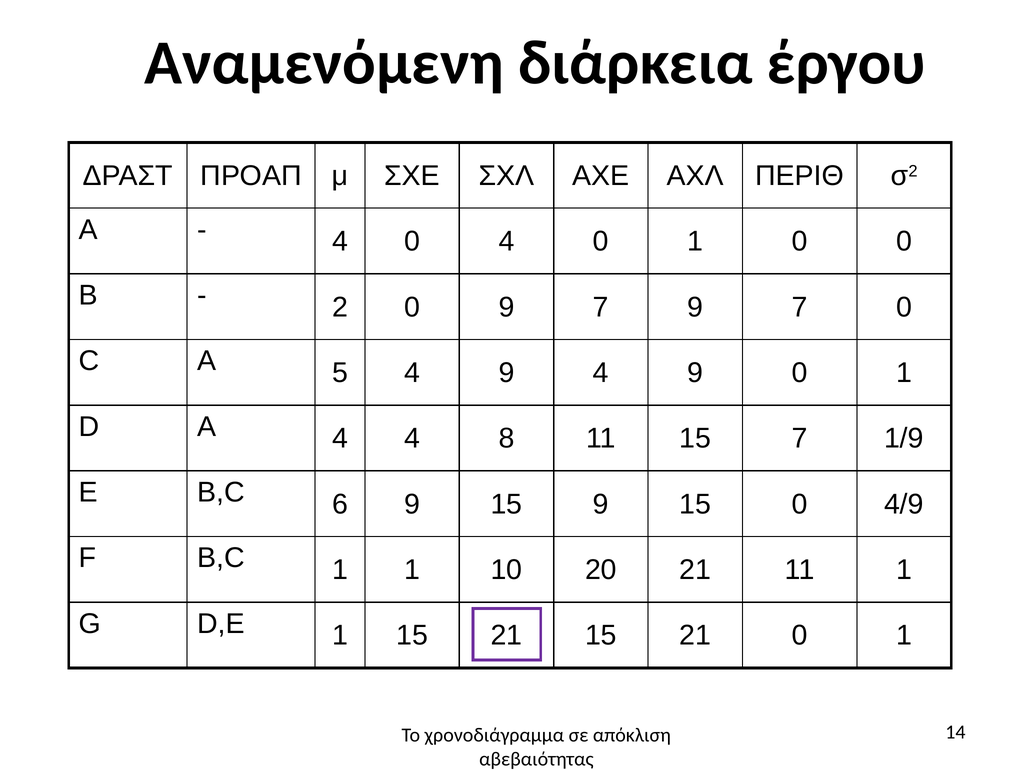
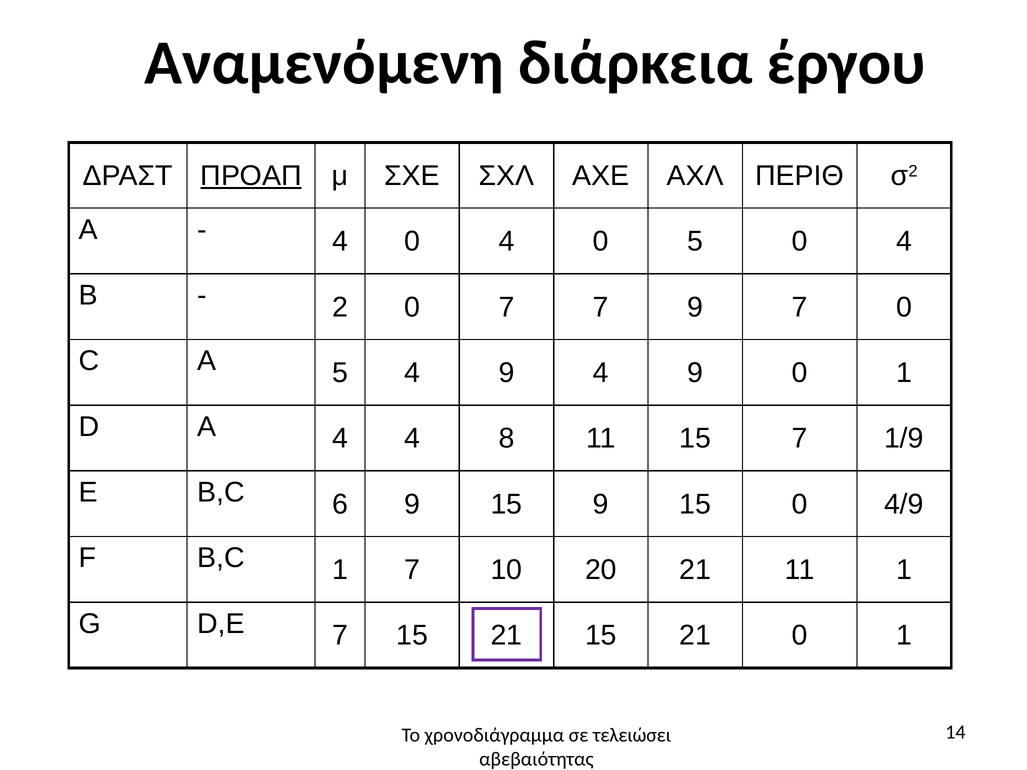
ΠΡΟΑΠ underline: none -> present
4 0 1: 1 -> 5
0 at (904, 242): 0 -> 4
0 9: 9 -> 7
1 1: 1 -> 7
D,E 1: 1 -> 7
απόκλιση: απόκλιση -> τελειώσει
